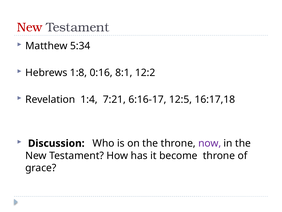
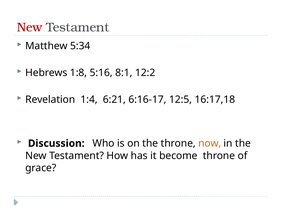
0:16: 0:16 -> 5:16
7:21: 7:21 -> 6:21
now colour: purple -> orange
